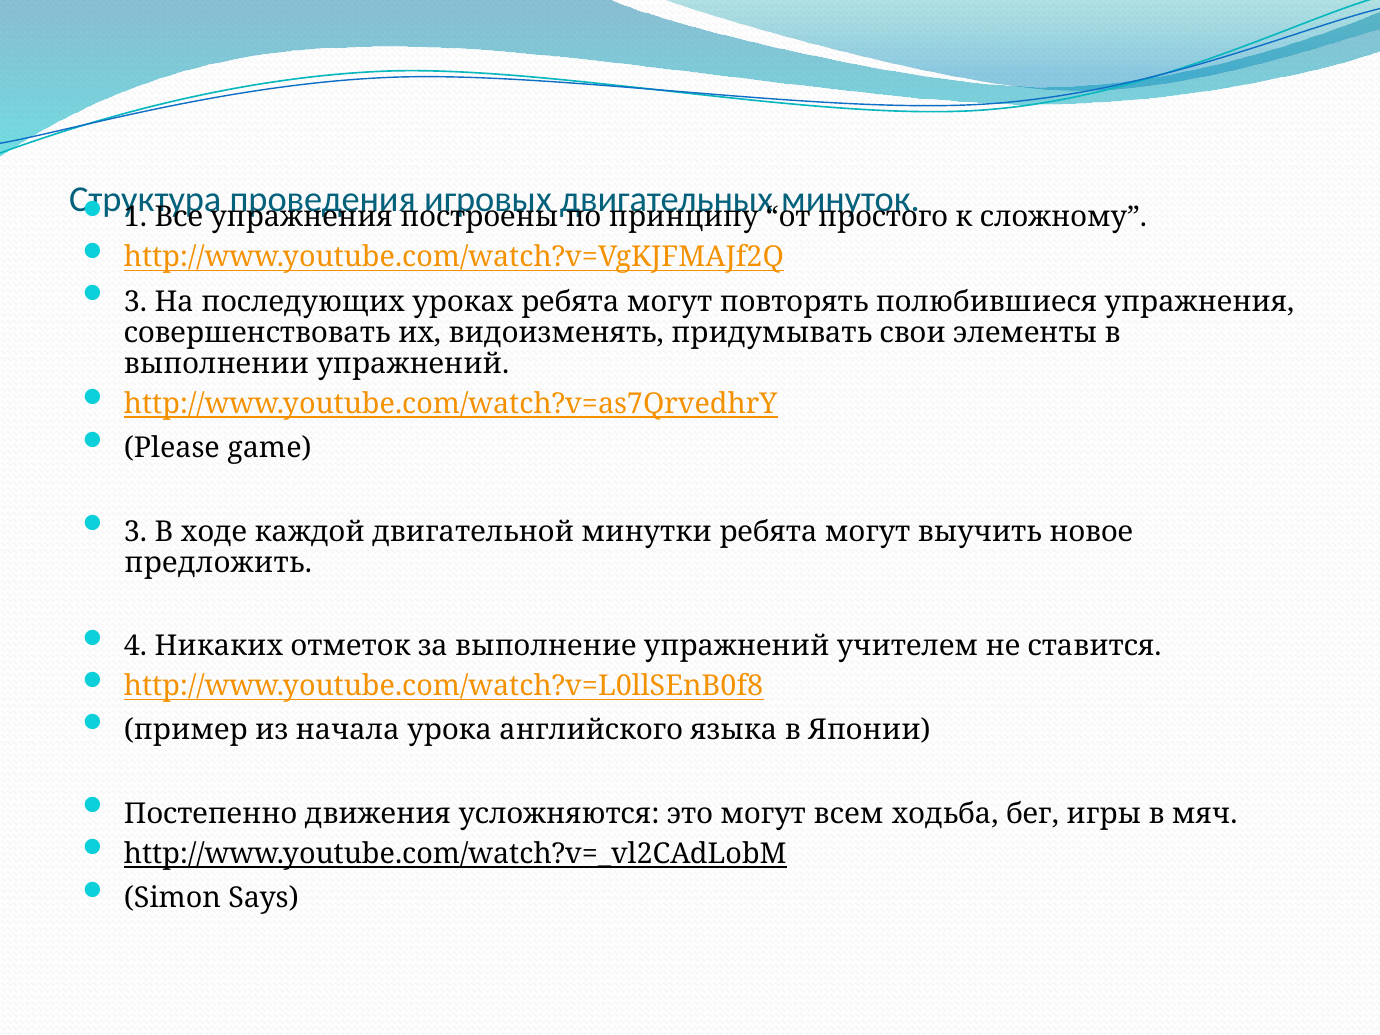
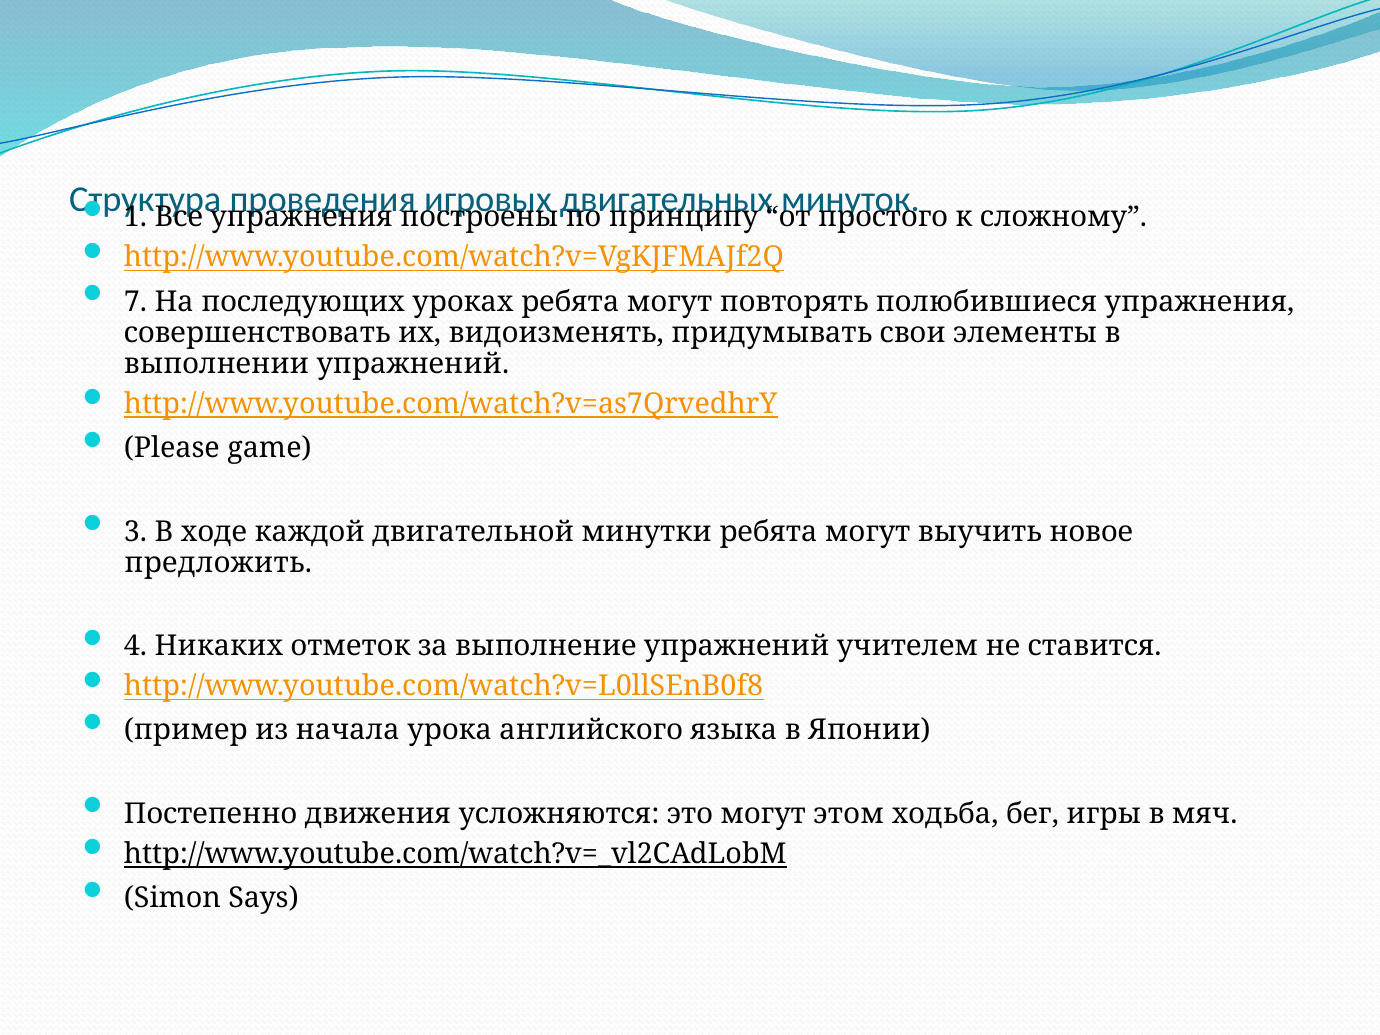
3 at (136, 302): 3 -> 7
всем: всем -> этом
